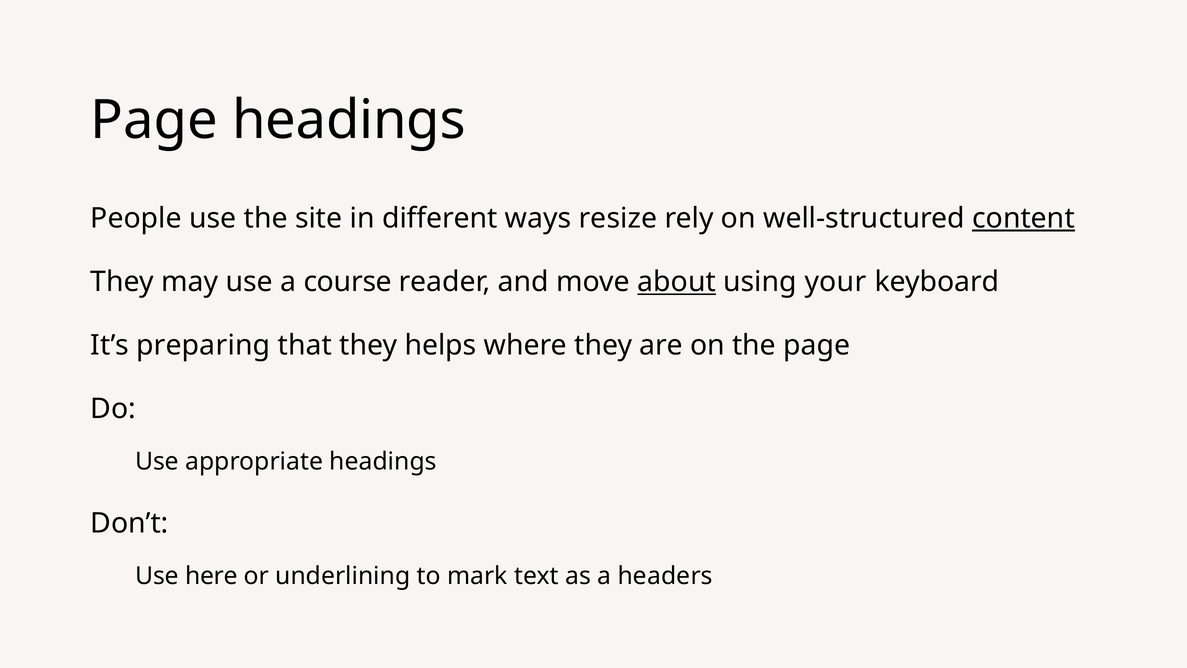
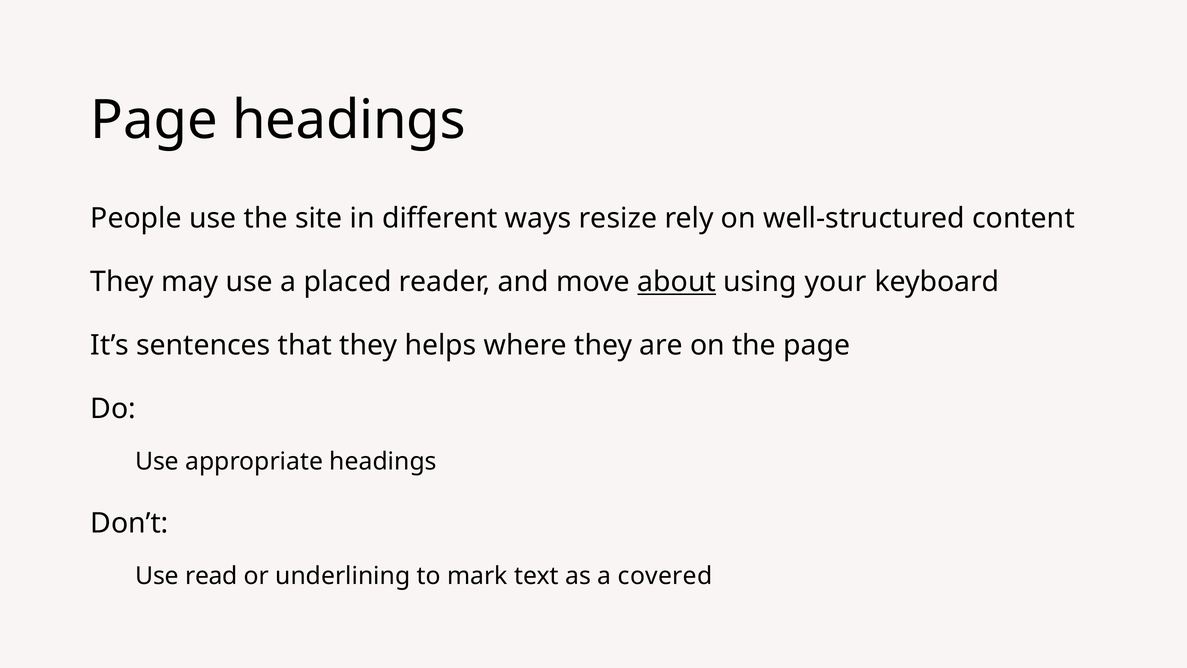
content underline: present -> none
course: course -> placed
preparing: preparing -> sentences
here: here -> read
headers: headers -> covered
